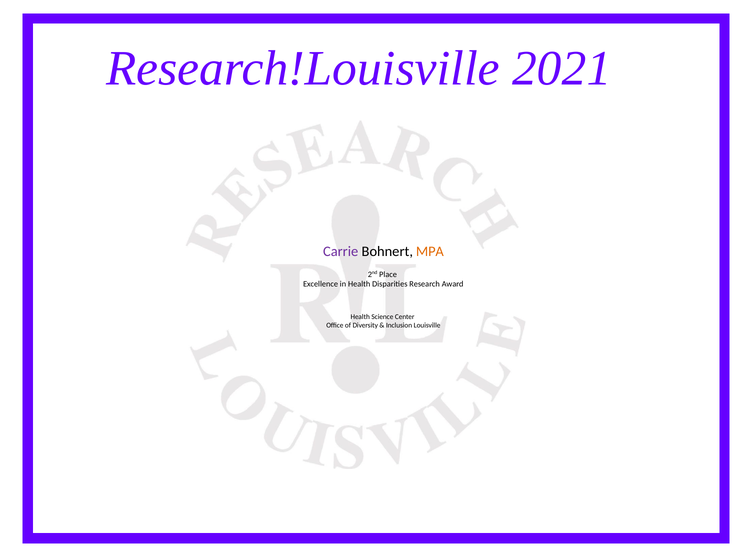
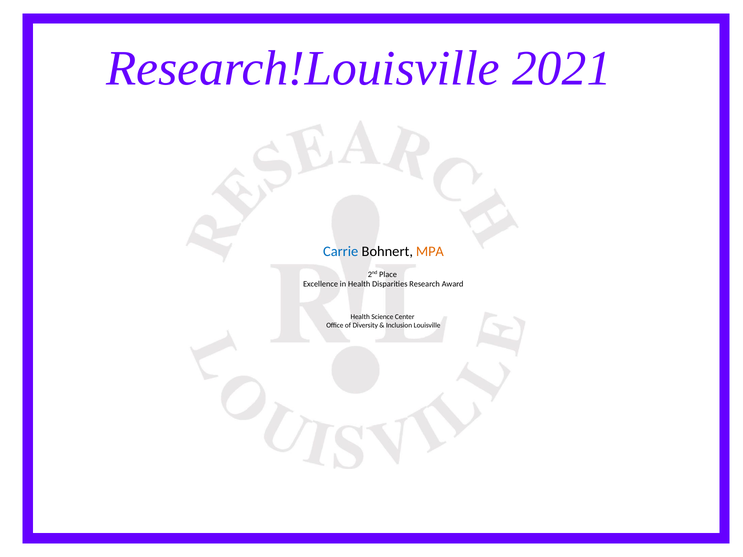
Carrie colour: purple -> blue
